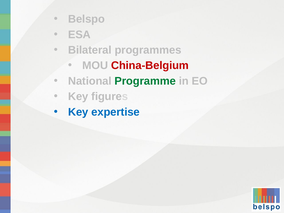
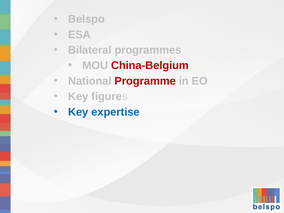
Programme colour: green -> red
